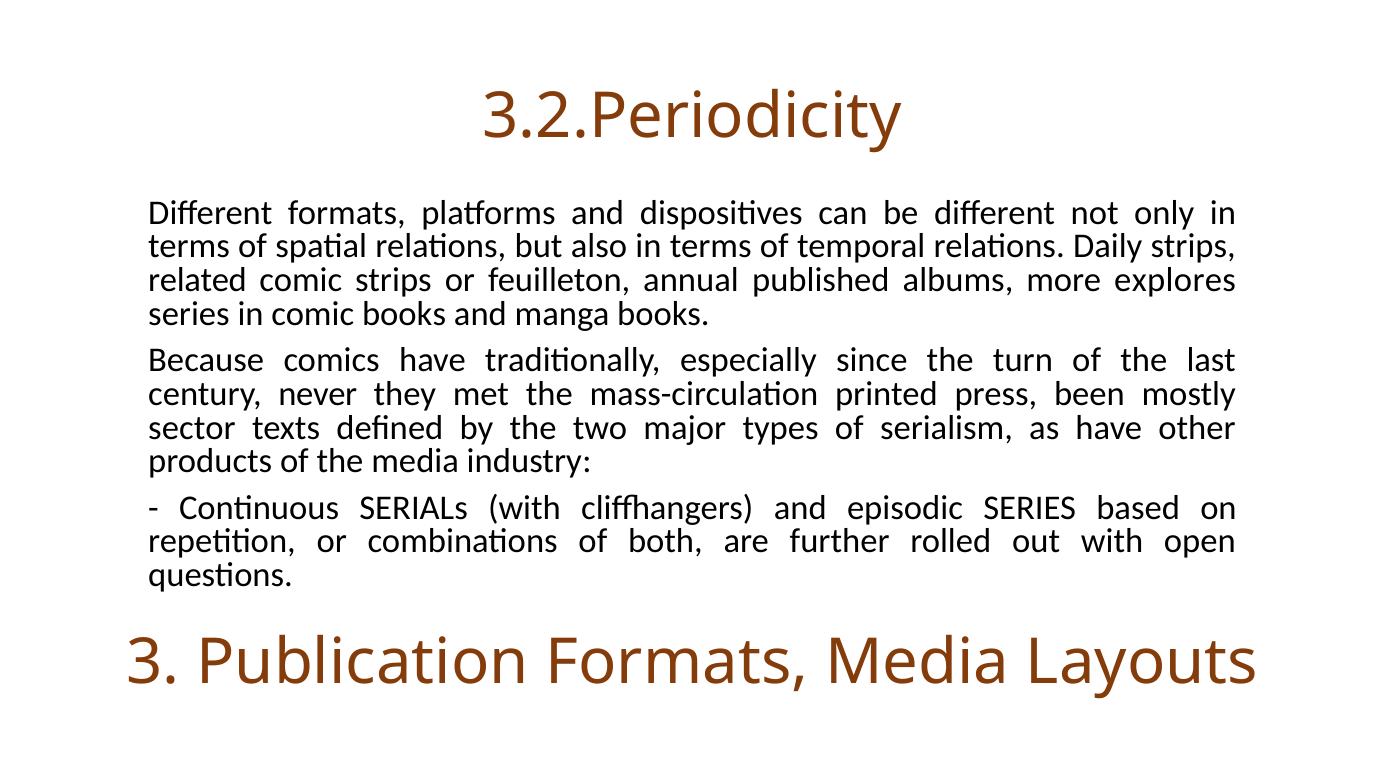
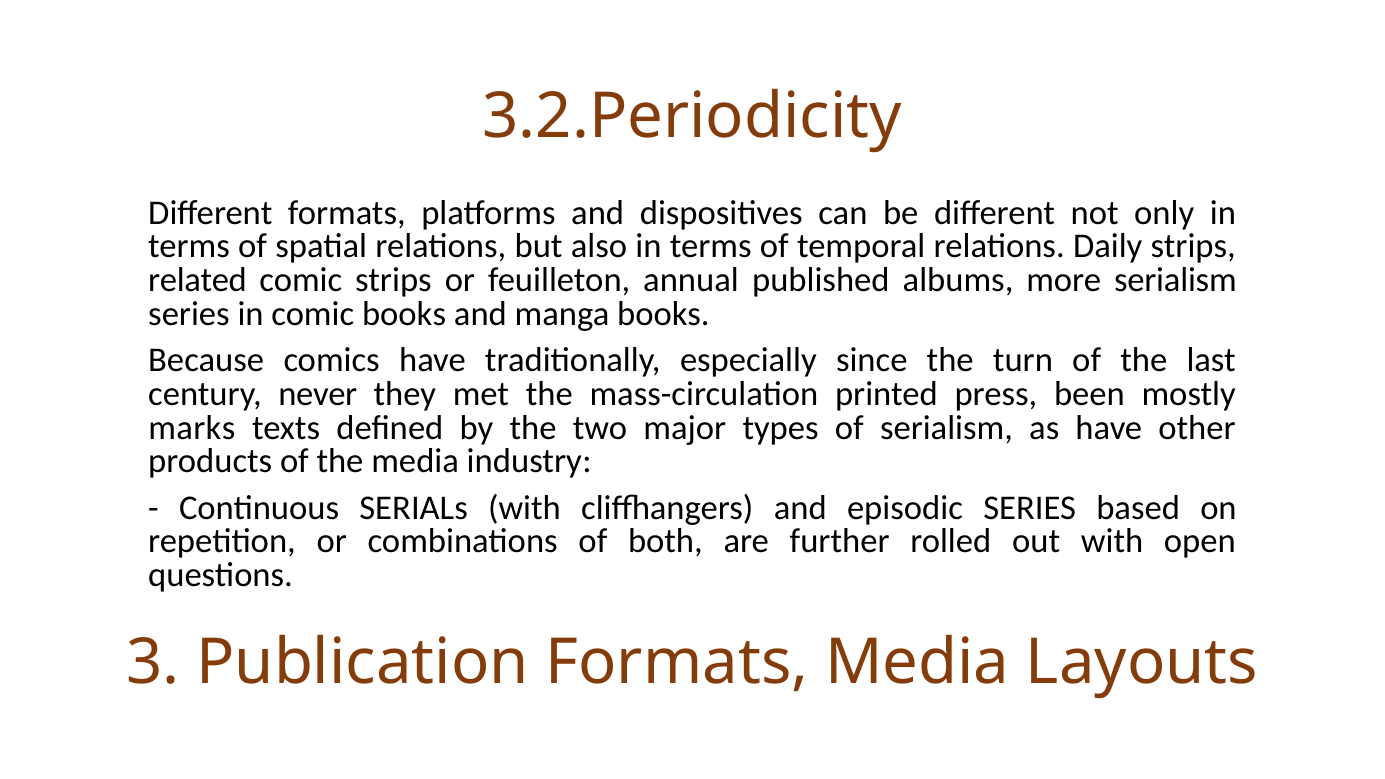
more explores: explores -> serialism
sector: sector -> marks
